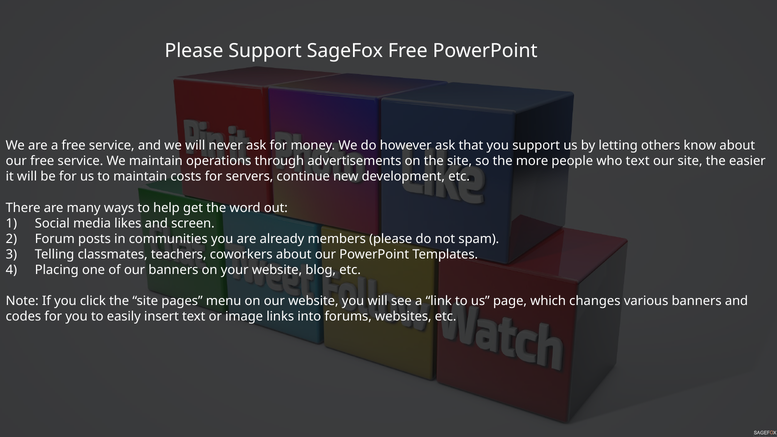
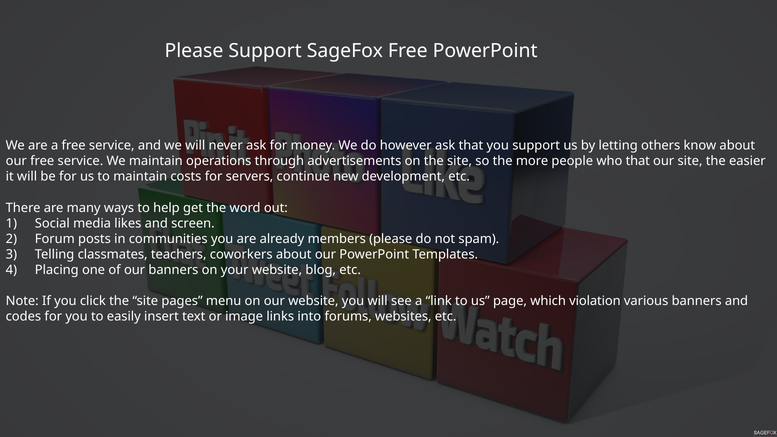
who text: text -> that
changes: changes -> violation
